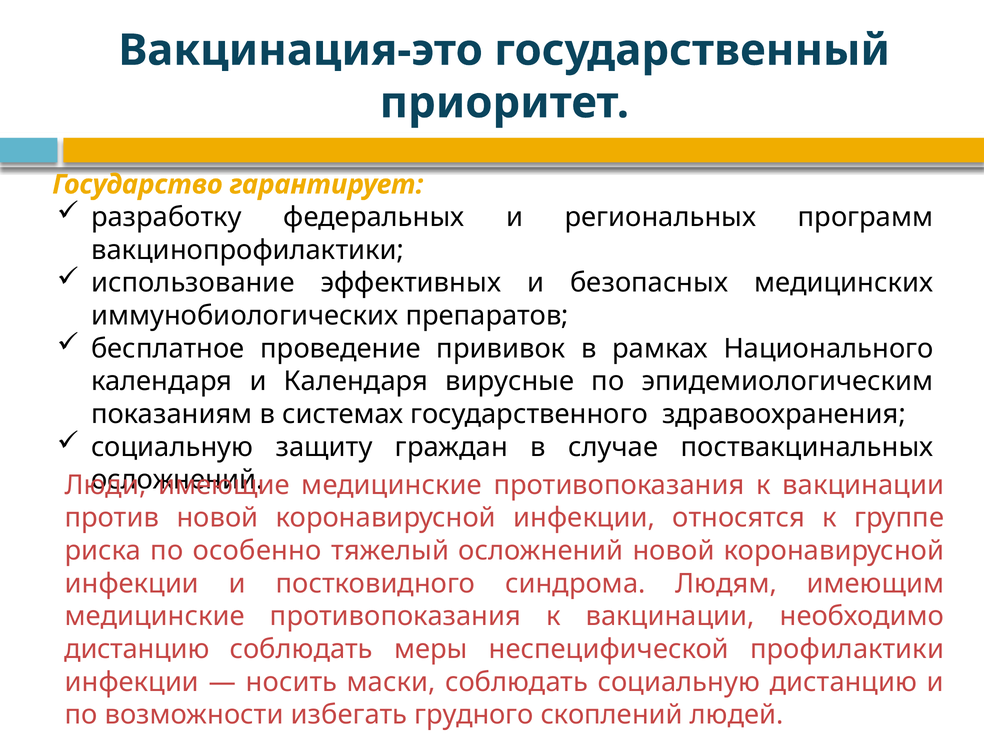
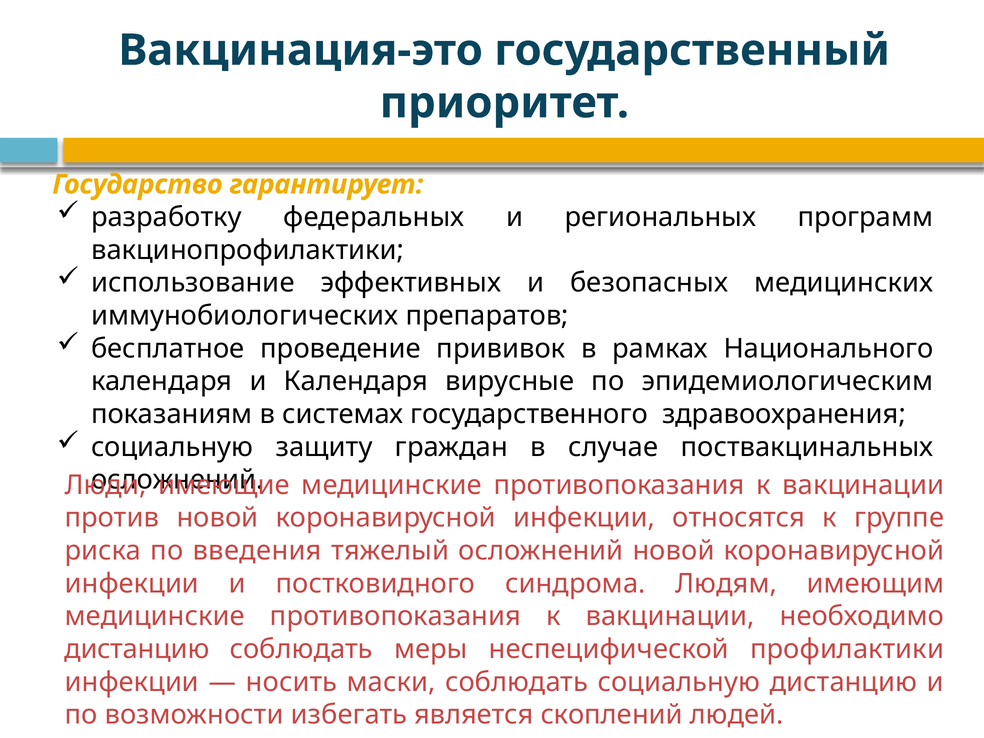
особенно: особенно -> введения
грудного: грудного -> является
